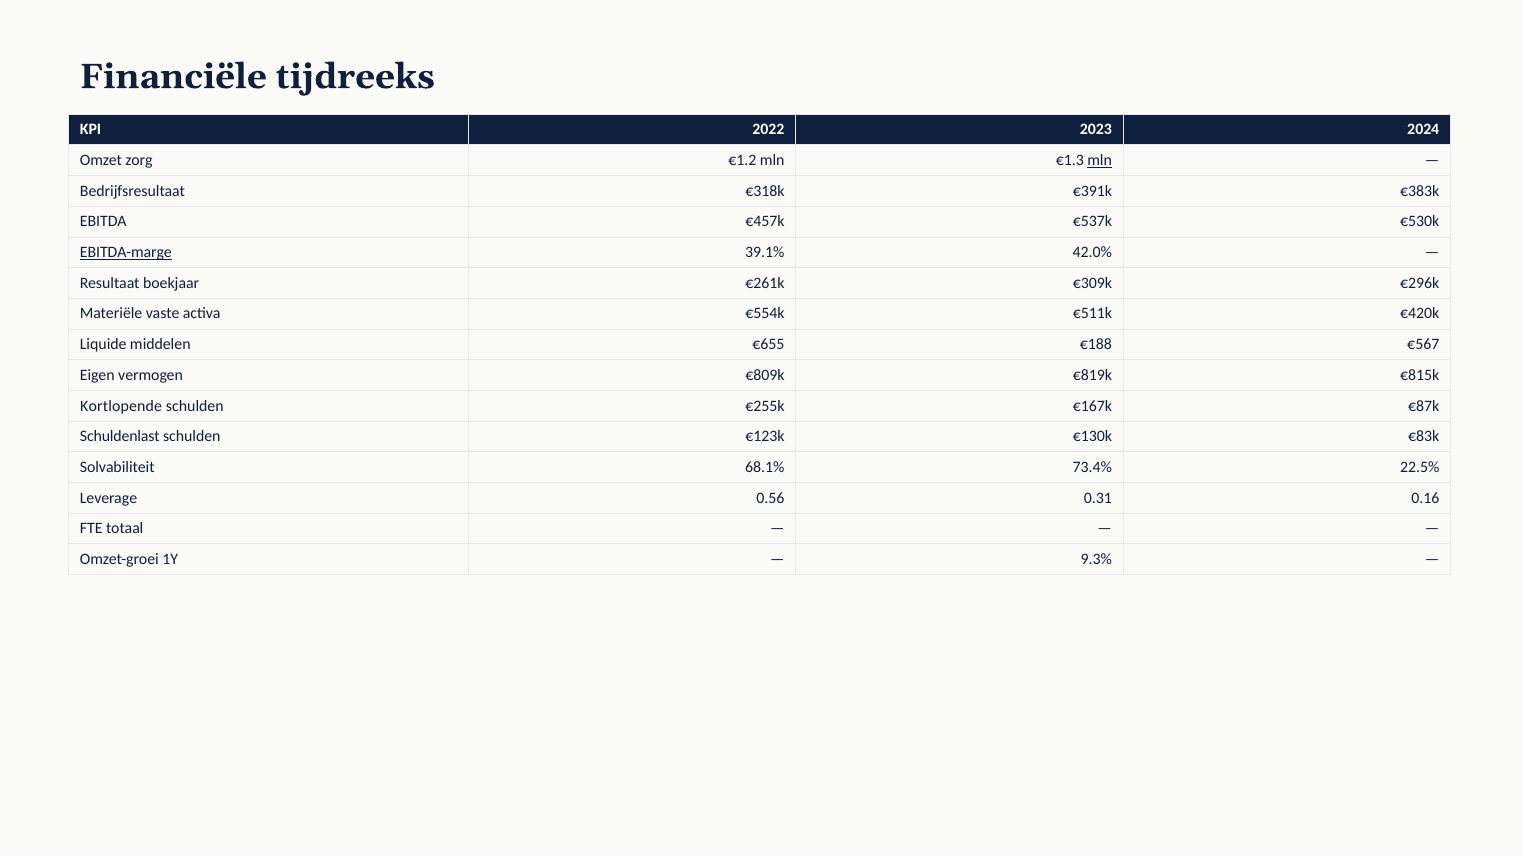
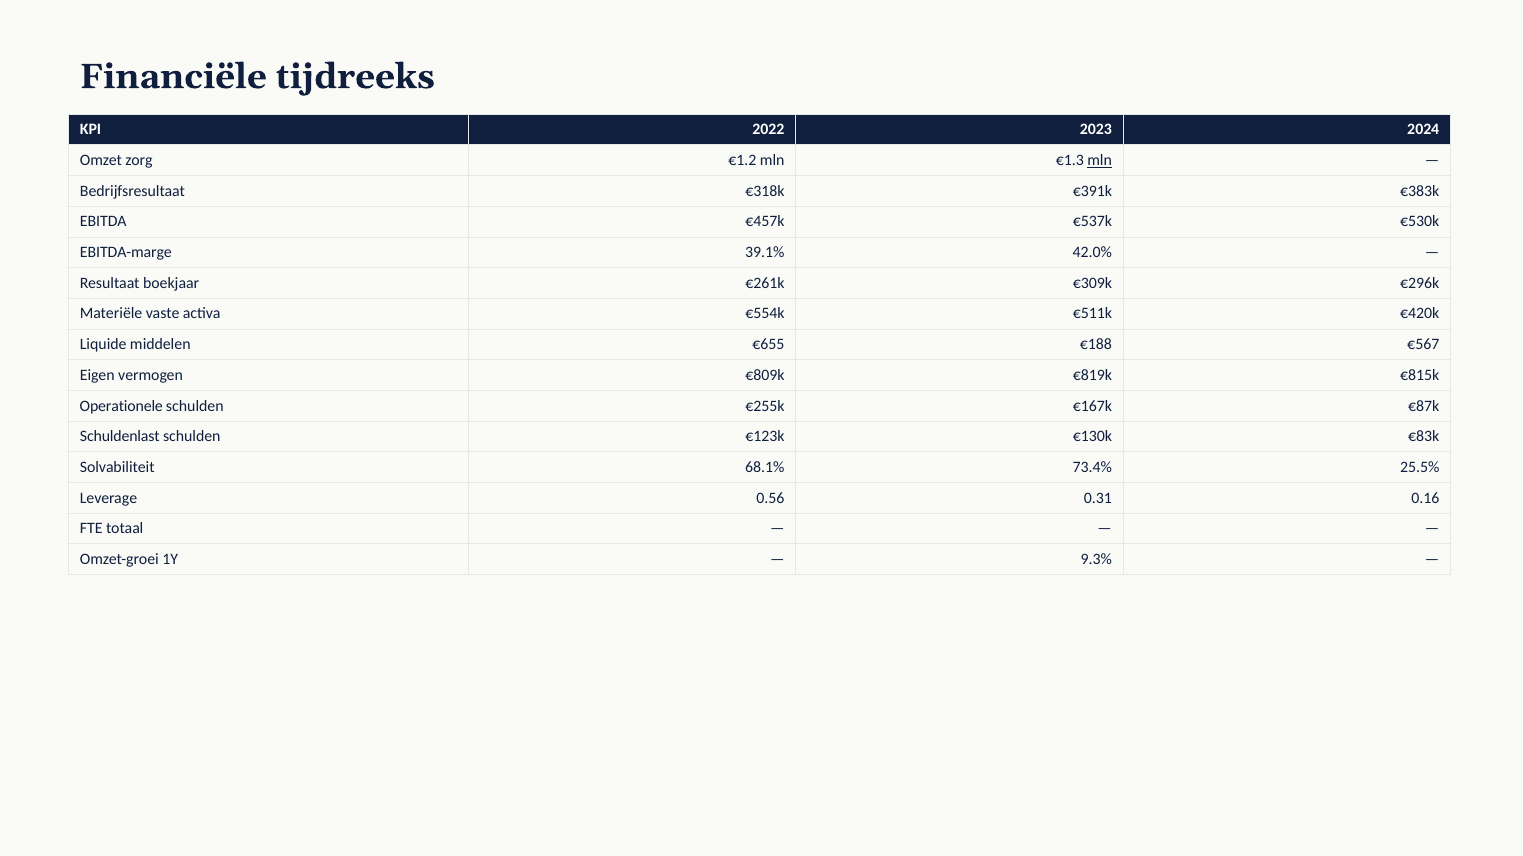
EBITDA-marge underline: present -> none
Kortlopende: Kortlopende -> Operationele
22.5%: 22.5% -> 25.5%
